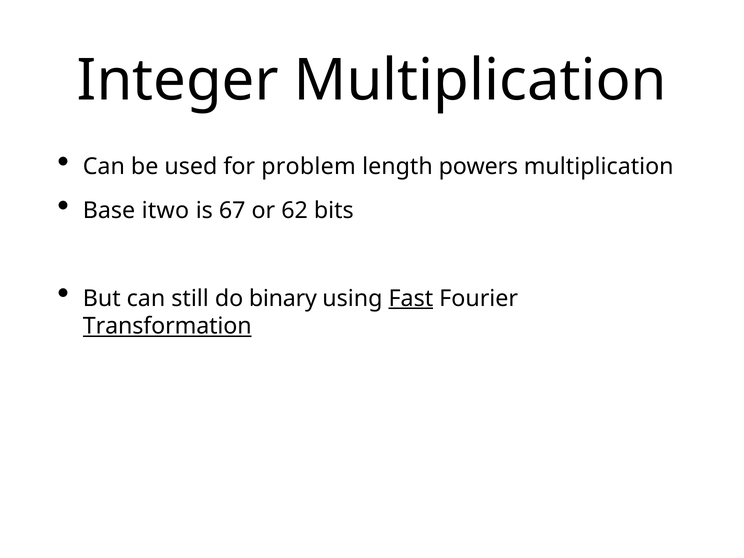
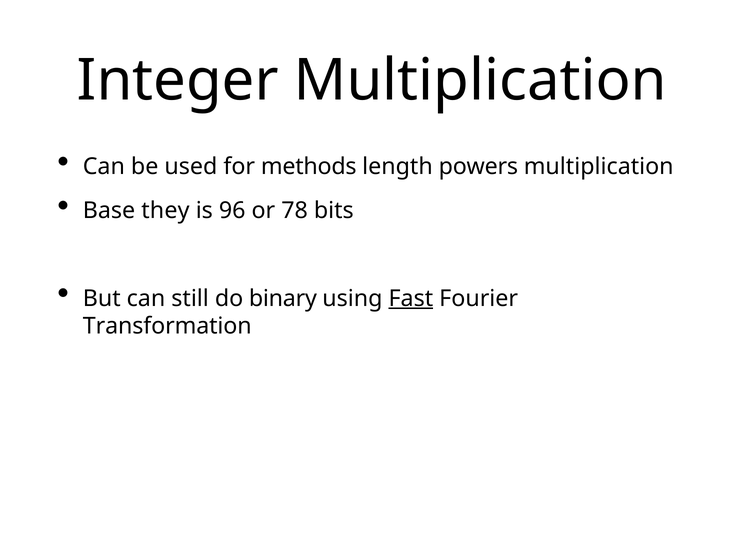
problem: problem -> methods
itwo: itwo -> they
67: 67 -> 96
62: 62 -> 78
Transformation underline: present -> none
